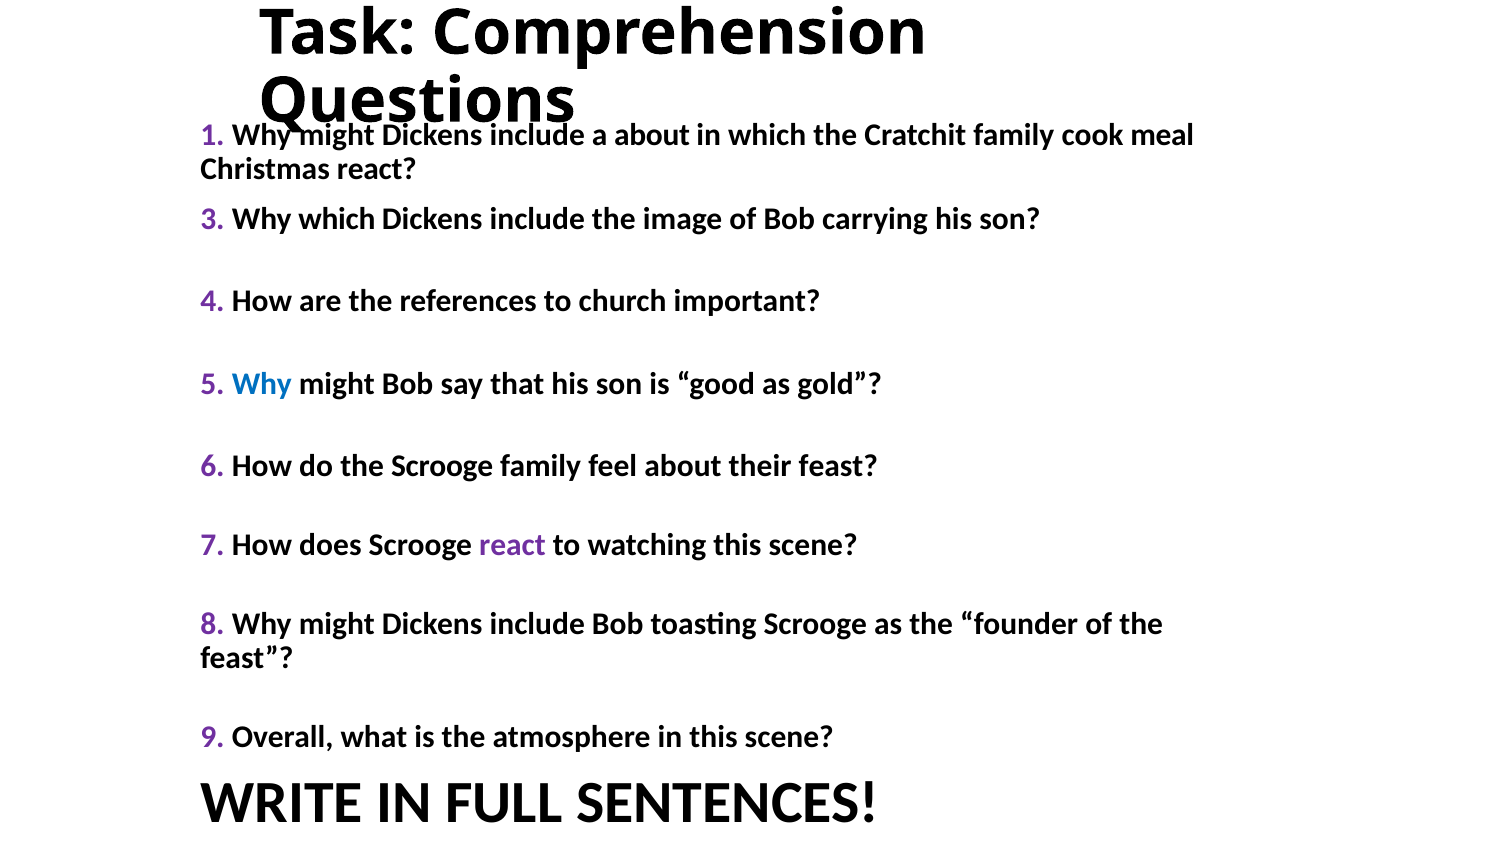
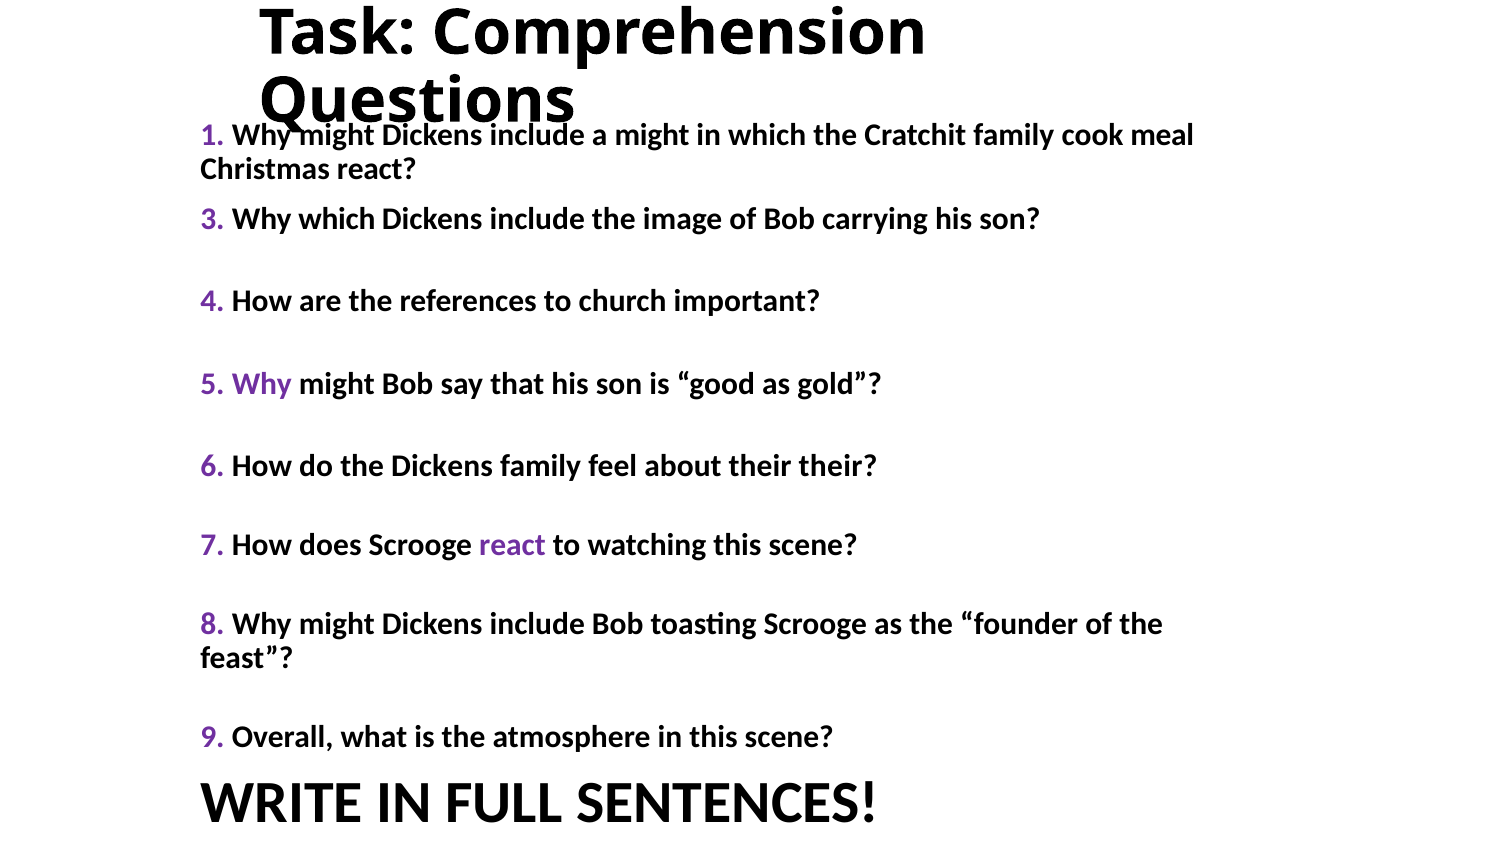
a about: about -> might
Why at (262, 384) colour: blue -> purple
the Scrooge: Scrooge -> Dickens
their feast: feast -> their
